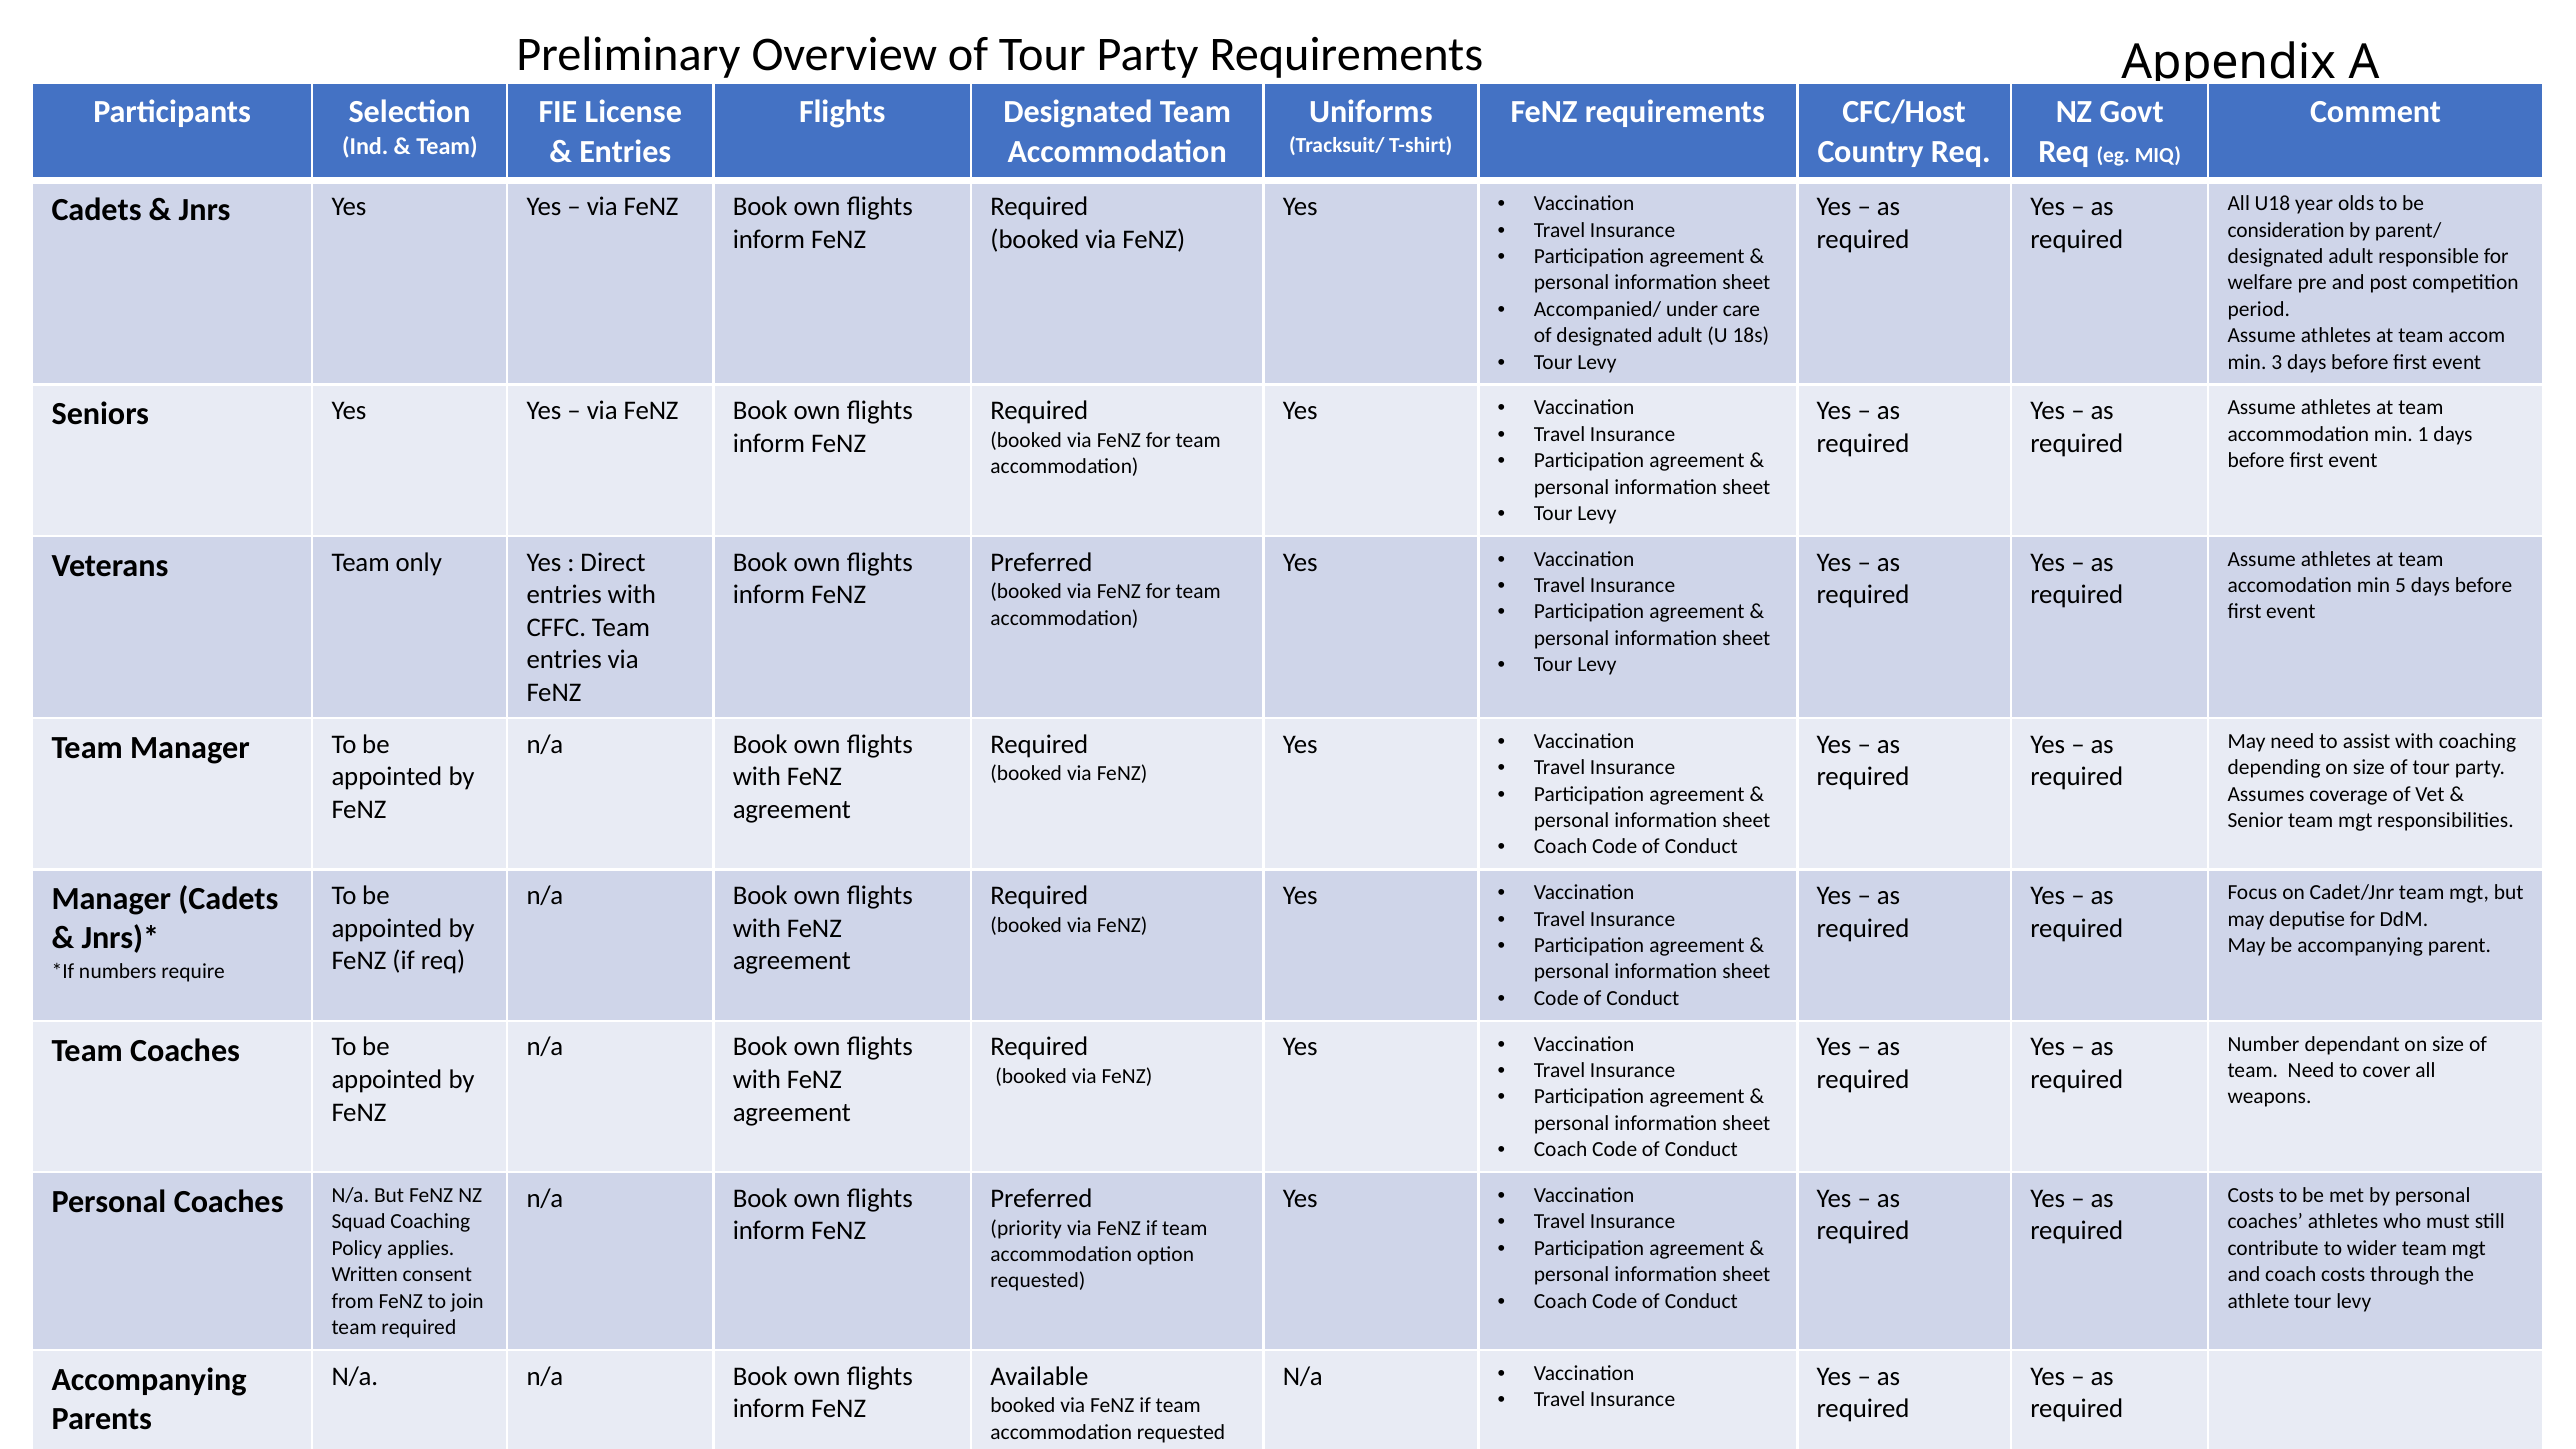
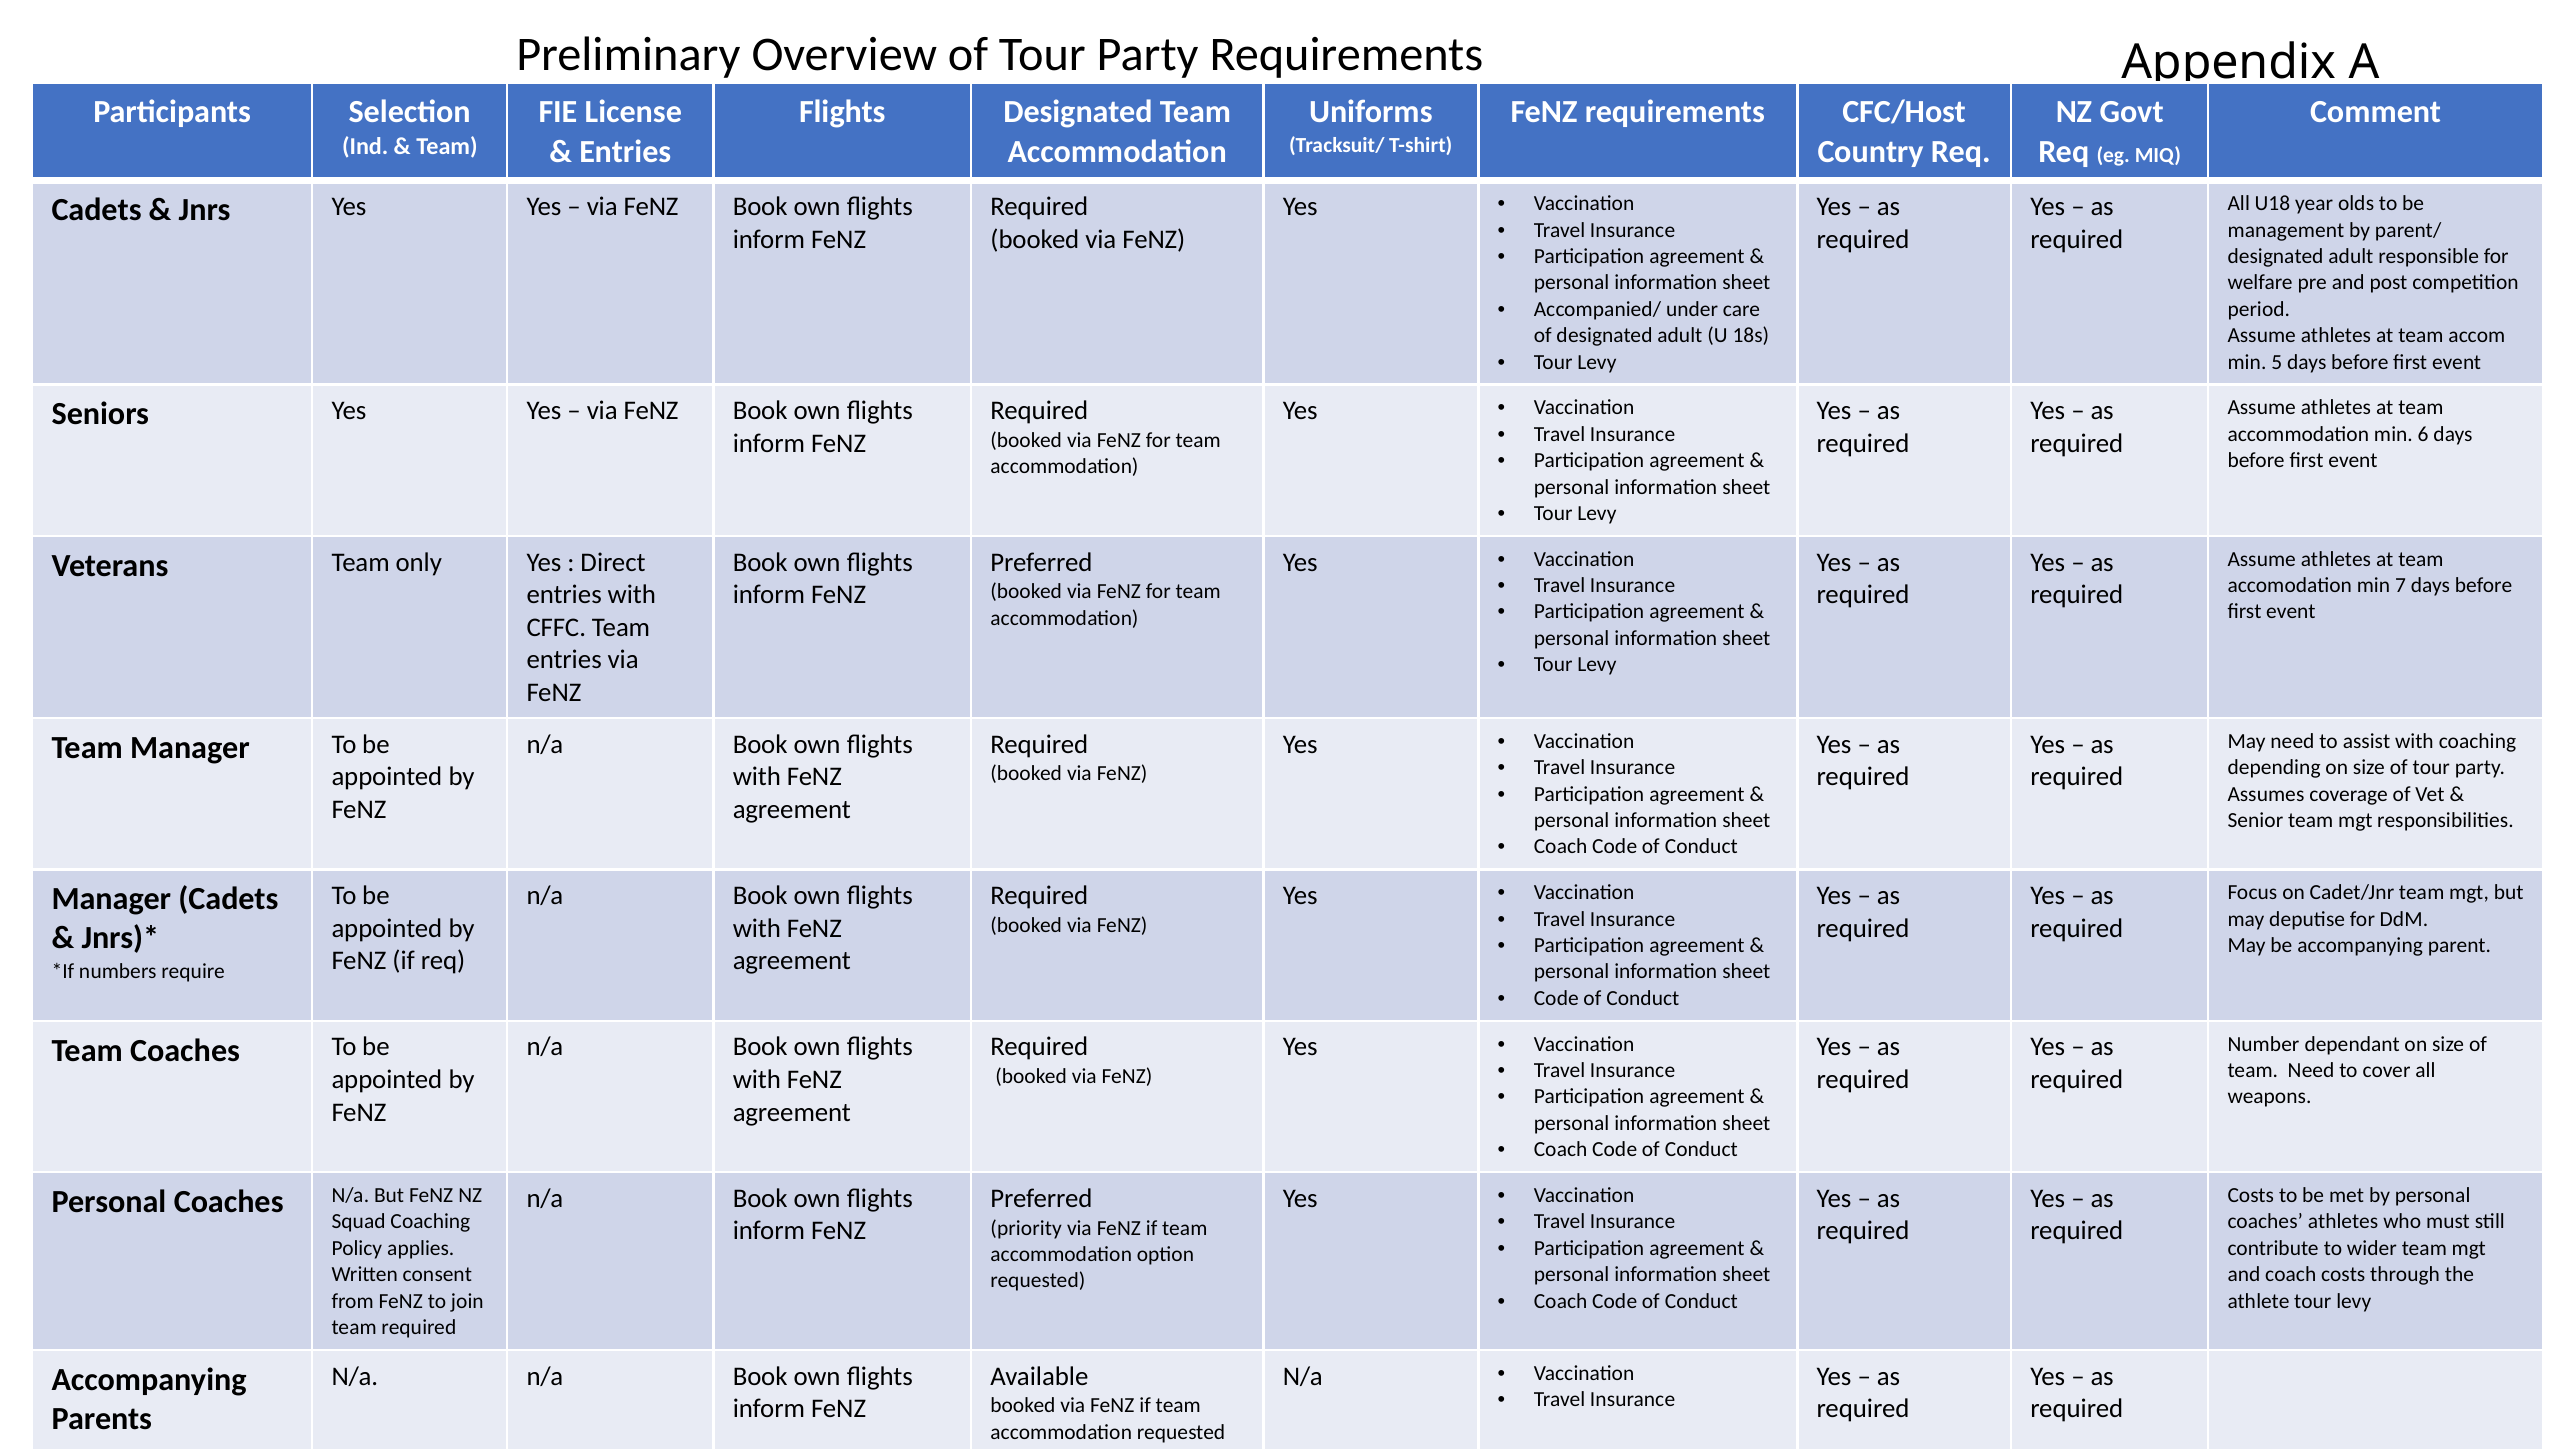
consideration: consideration -> management
3: 3 -> 5
1: 1 -> 6
5: 5 -> 7
